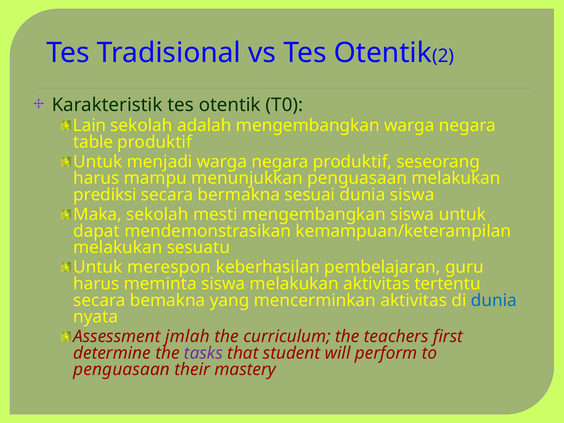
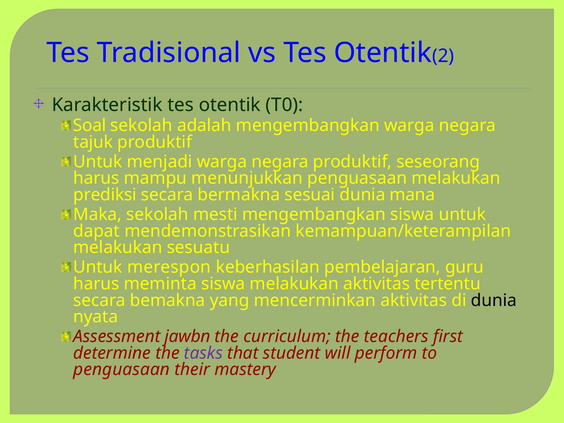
Lain: Lain -> Soal
table: table -> tajuk
dunia siswa: siswa -> mana
dunia at (494, 300) colour: blue -> black
jmlah: jmlah -> jawbn
